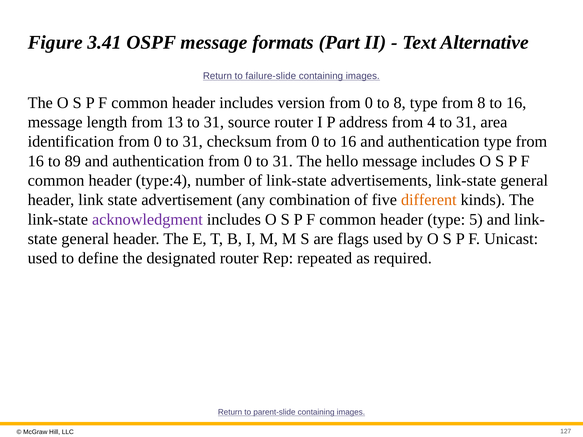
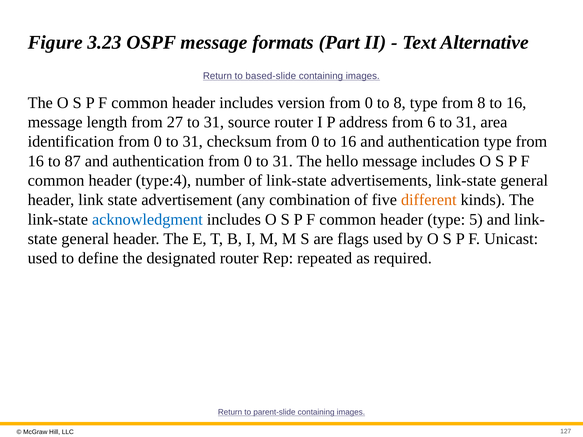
3.41: 3.41 -> 3.23
failure-slide: failure-slide -> based-slide
13: 13 -> 27
4: 4 -> 6
89: 89 -> 87
acknowledgment colour: purple -> blue
